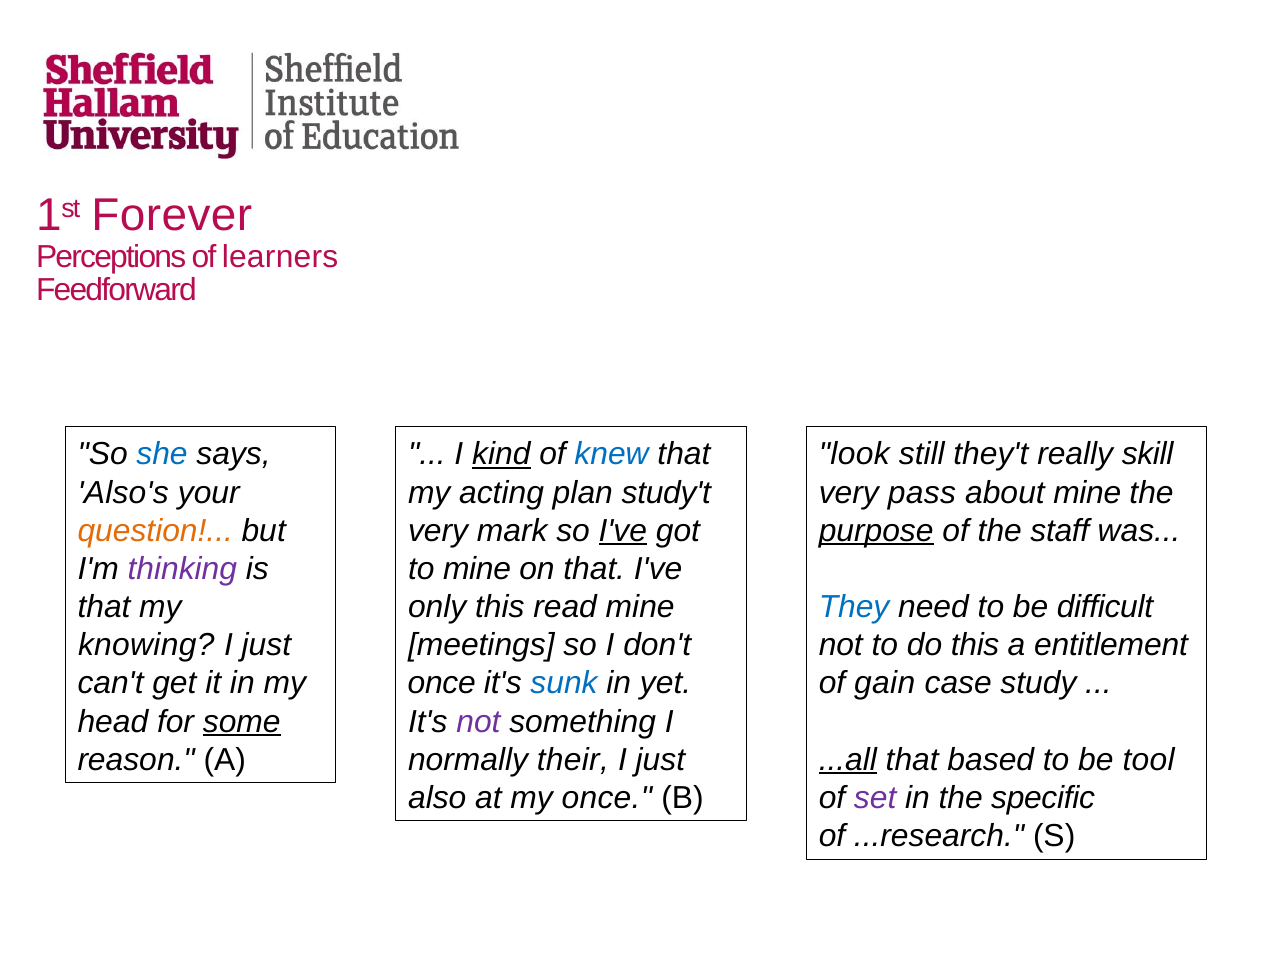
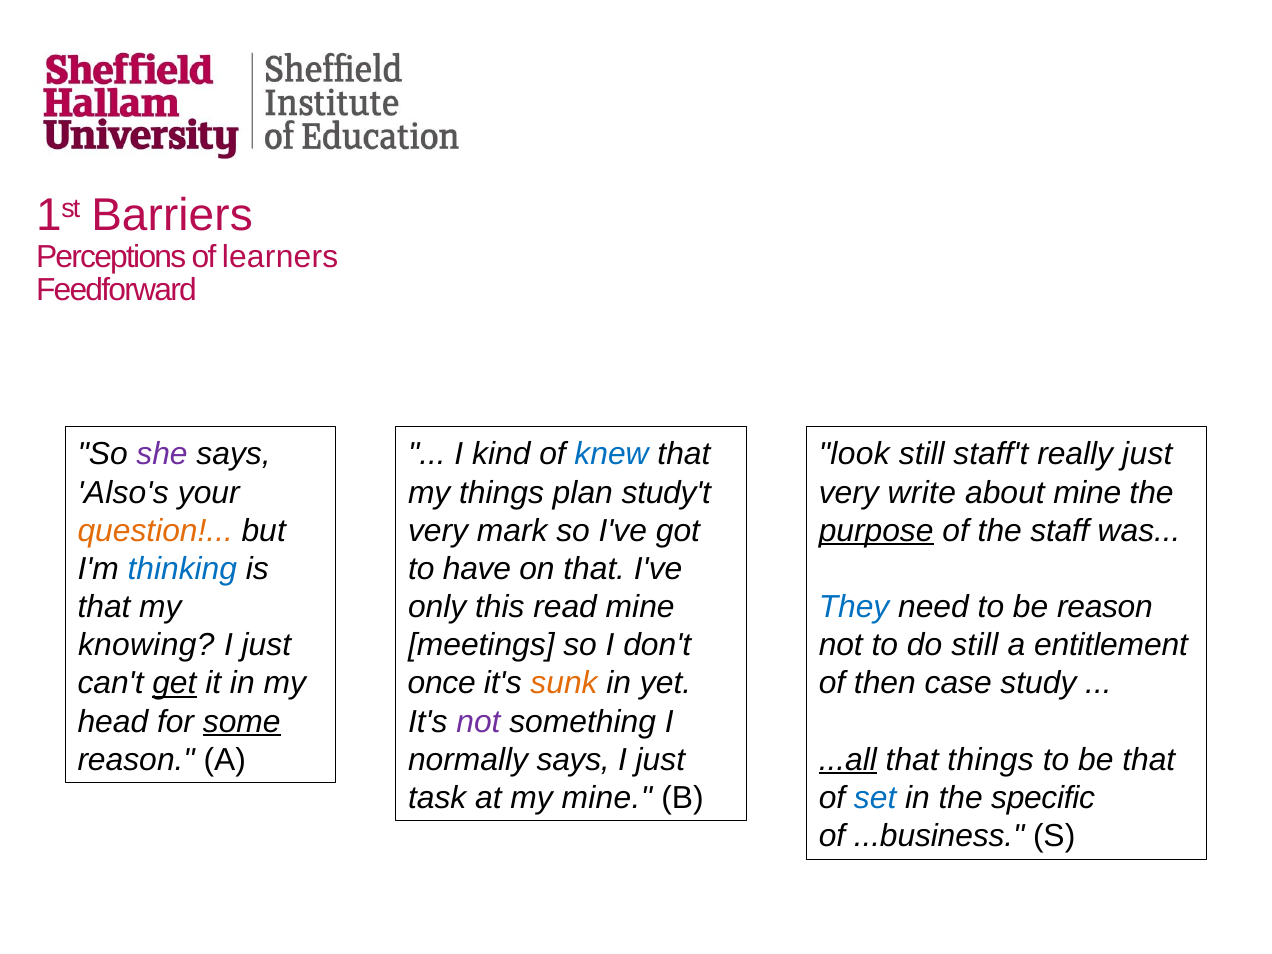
Forever: Forever -> Barriers
she colour: blue -> purple
kind underline: present -> none
they't: they't -> staff't
really skill: skill -> just
my acting: acting -> things
pass: pass -> write
I've at (623, 531) underline: present -> none
thinking colour: purple -> blue
to mine: mine -> have
be difficult: difficult -> reason
do this: this -> still
get underline: none -> present
sunk colour: blue -> orange
gain: gain -> then
normally their: their -> says
that based: based -> things
be tool: tool -> that
also: also -> task
my once: once -> mine
set colour: purple -> blue
...research: ...research -> ...business
